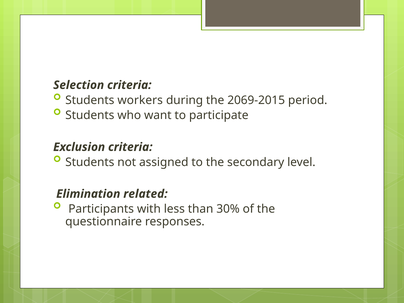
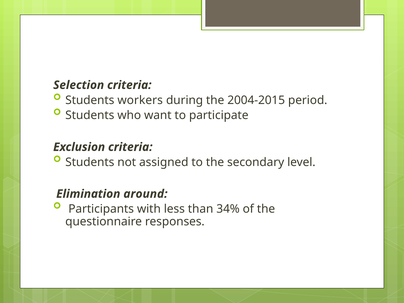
2069-2015: 2069-2015 -> 2004-2015
related: related -> around
30%: 30% -> 34%
